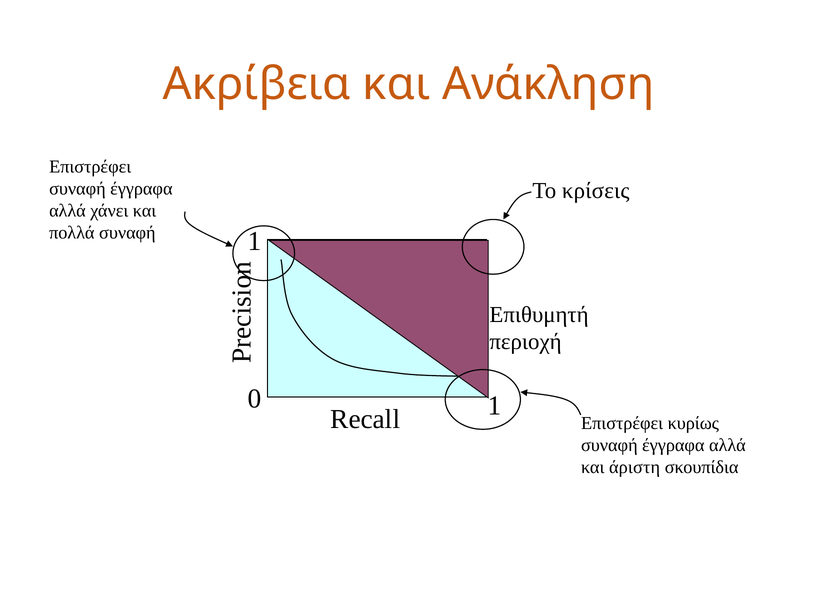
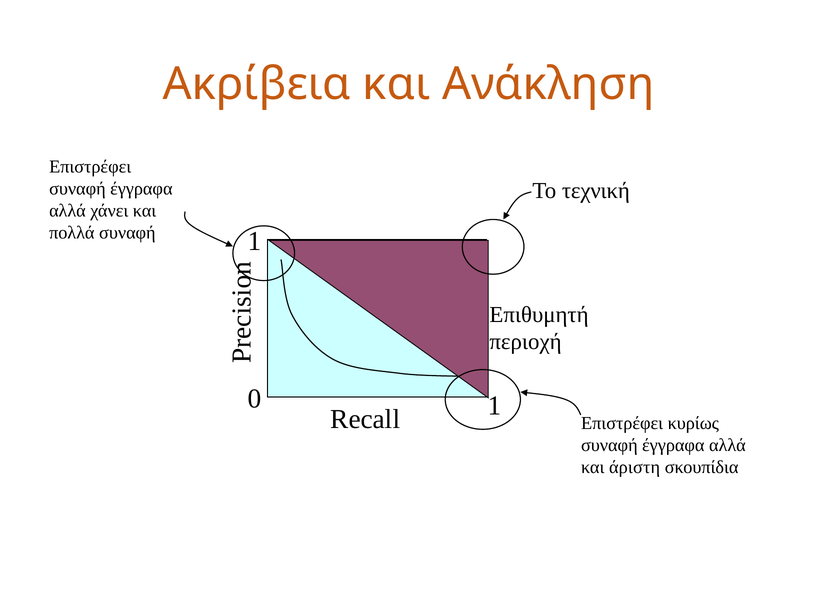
κρίσεις: κρίσεις -> τεχνική
